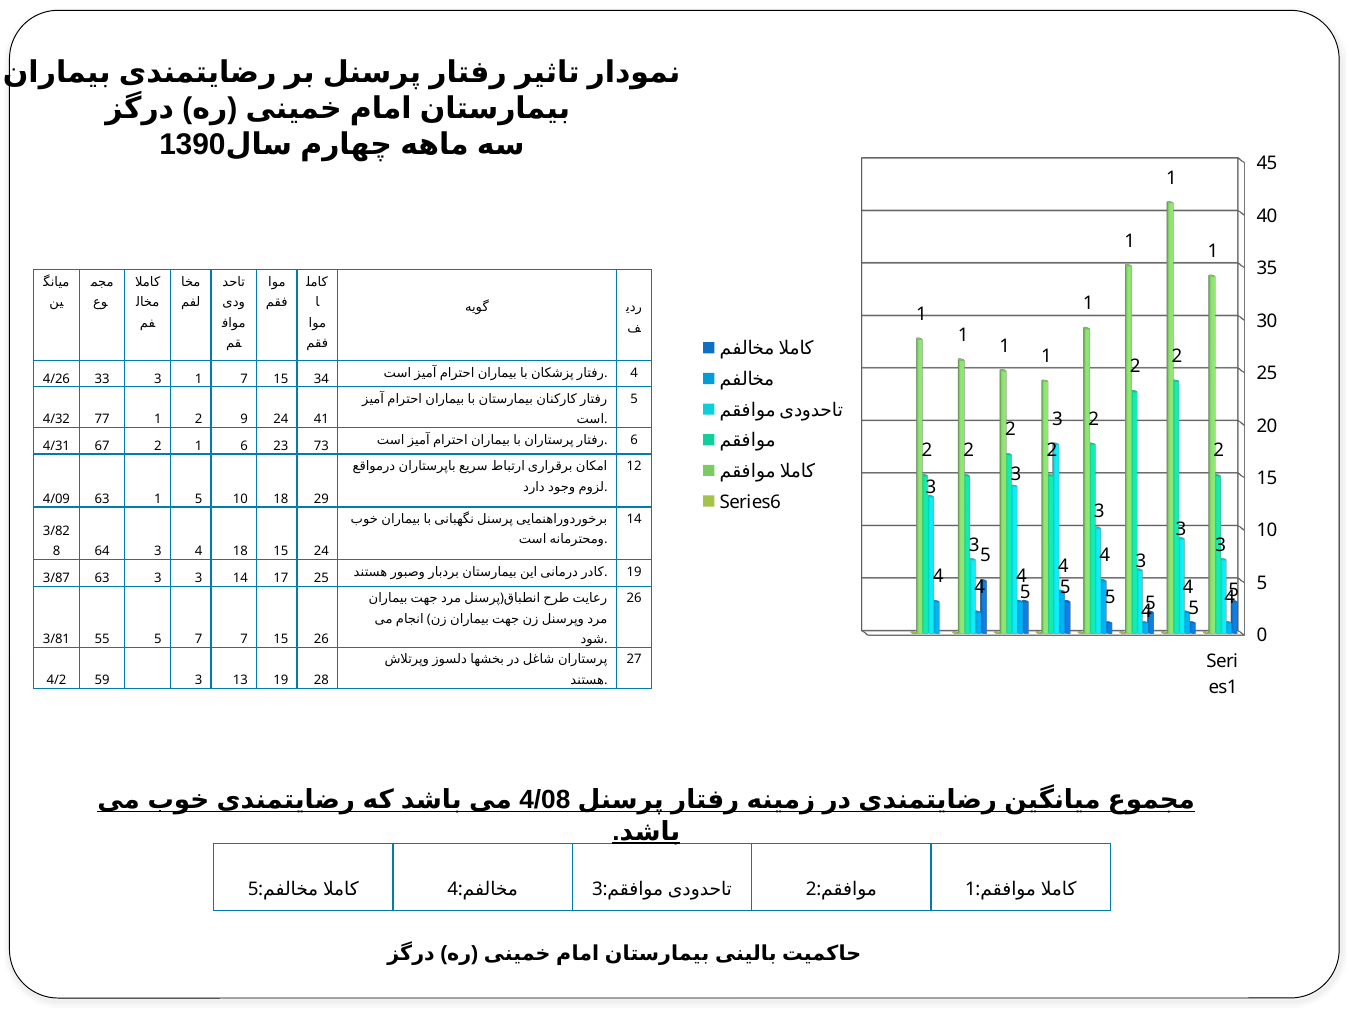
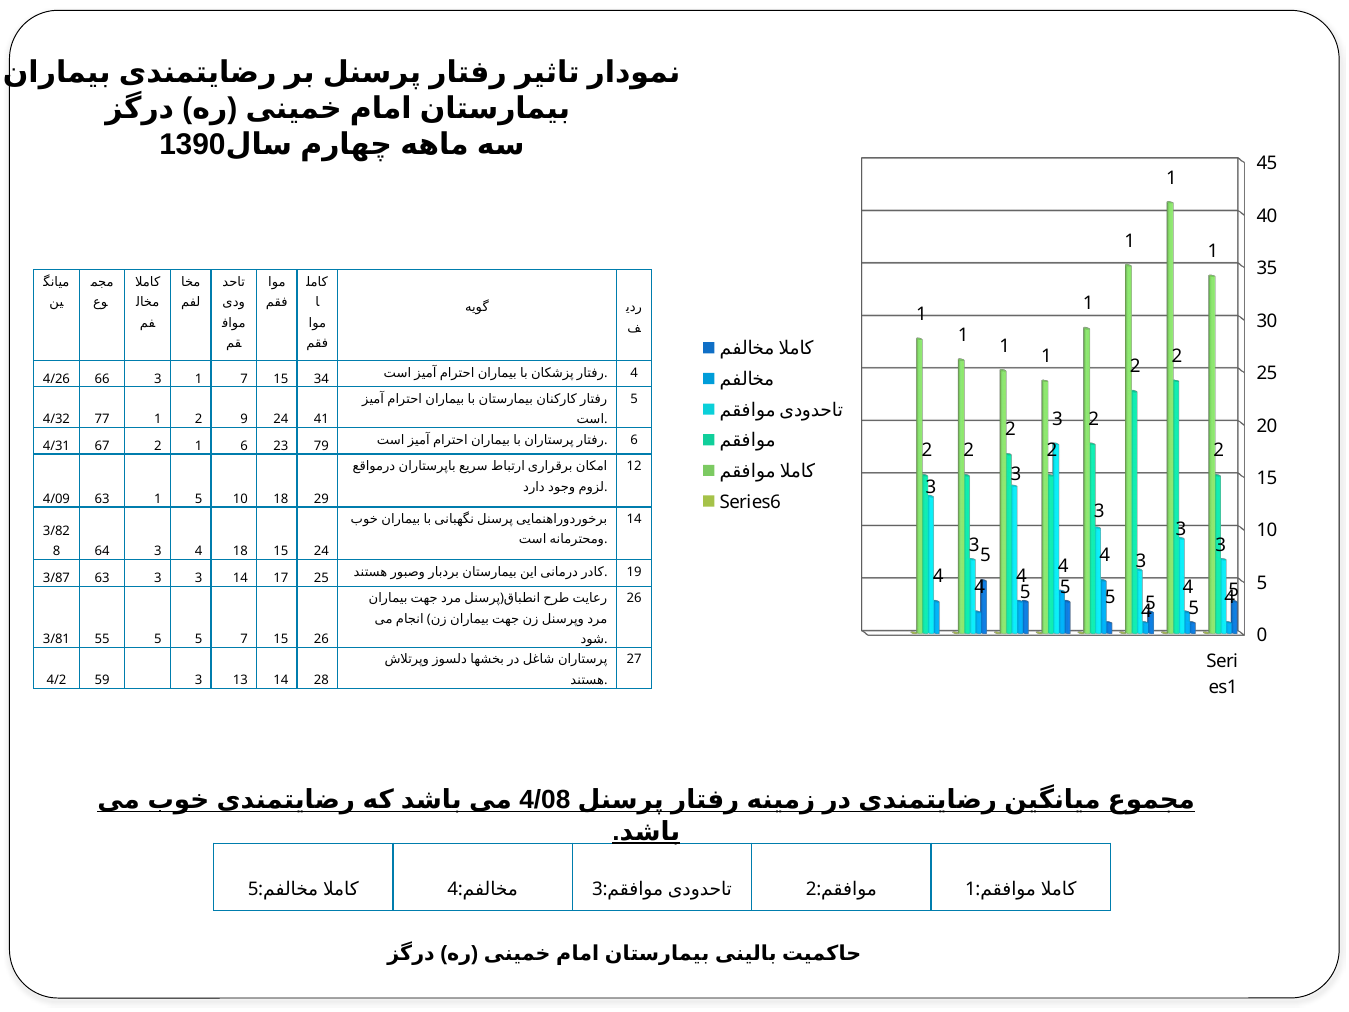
33: 33 -> 66
73: 73 -> 79
55 5 7: 7 -> 5
13 19: 19 -> 14
